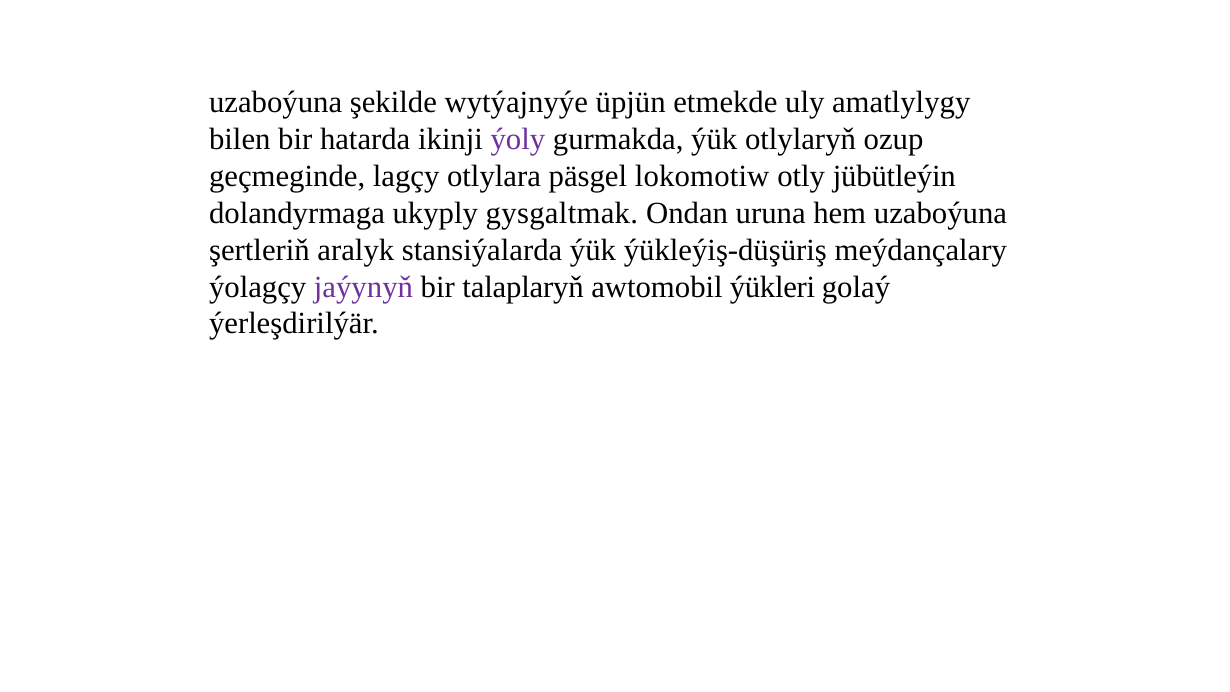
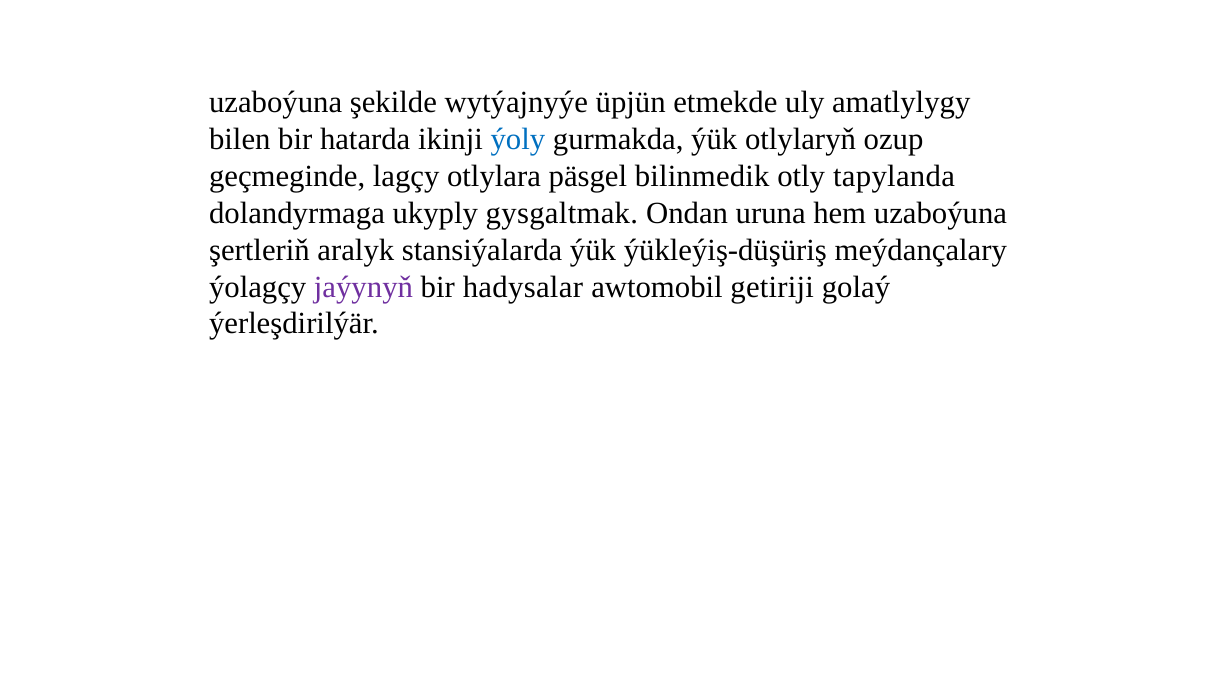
ýoly colour: purple -> blue
lokomotiw: lokomotiw -> bilinmedik
jübütleýin: jübütleýin -> tapylanda
talaplaryň: talaplaryň -> hadysalar
ýükleri: ýükleri -> getiriji
